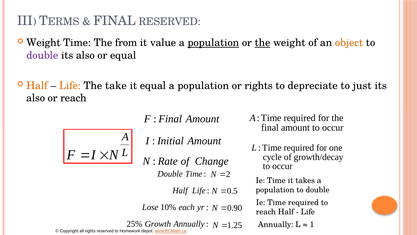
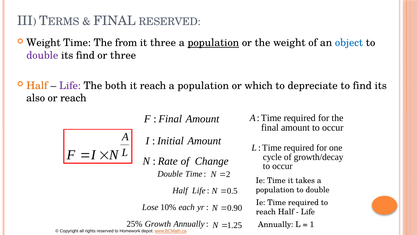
it value: value -> three
the at (262, 43) underline: present -> none
object colour: orange -> blue
also at (85, 55): also -> find
or equal: equal -> three
Life at (70, 85) colour: orange -> purple
take: take -> both
it equal: equal -> reach
or rights: rights -> which
to just: just -> find
